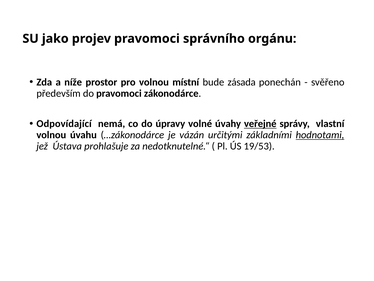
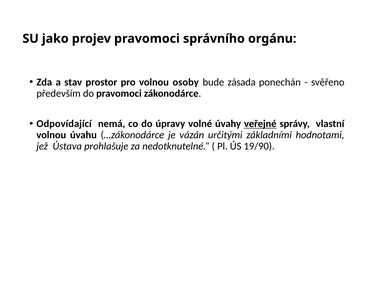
níže: níže -> stav
místní: místní -> osoby
hodnotami underline: present -> none
19/53: 19/53 -> 19/90
